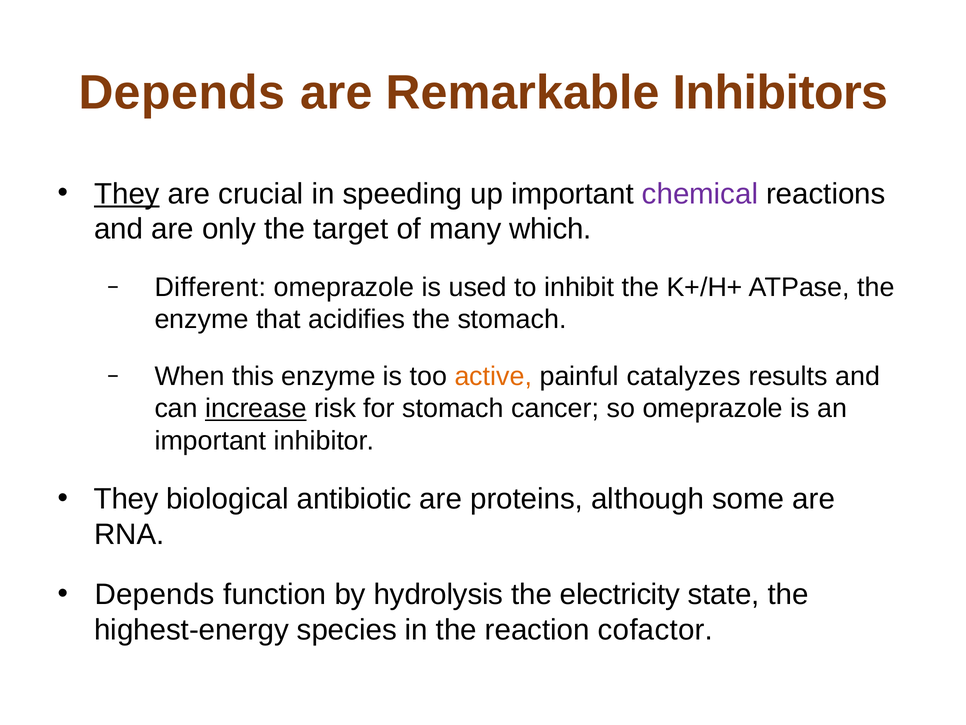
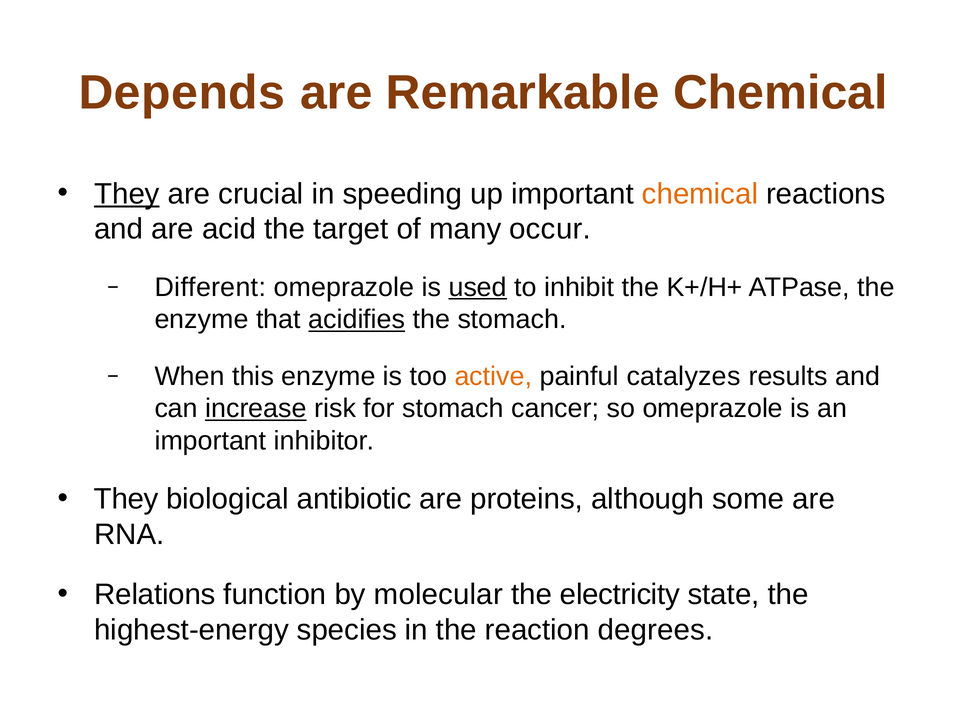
Remarkable Inhibitors: Inhibitors -> Chemical
chemical at (700, 194) colour: purple -> orange
only: only -> acid
which: which -> occur
used underline: none -> present
acidifies underline: none -> present
Depends at (155, 594): Depends -> Relations
hydrolysis: hydrolysis -> molecular
cofactor: cofactor -> degrees
